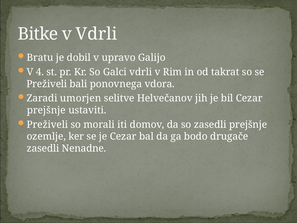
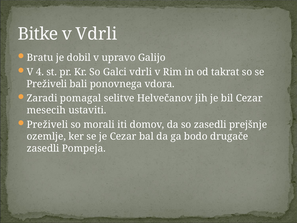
umorjen: umorjen -> pomagal
prejšnje at (46, 110): prejšnje -> mesecih
Nenadne: Nenadne -> Pompeja
